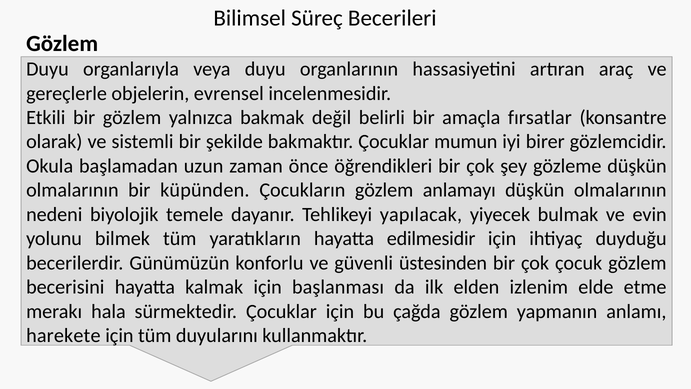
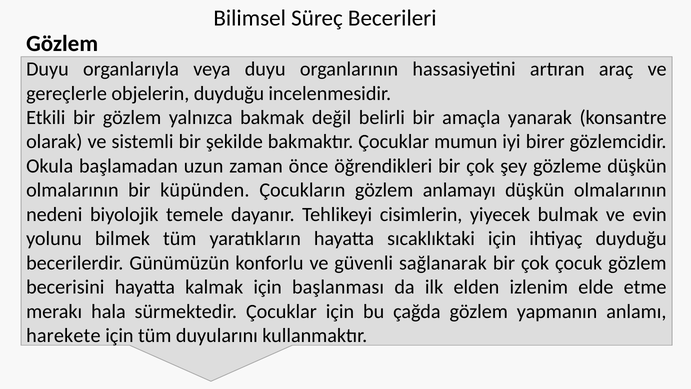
objelerin evrensel: evrensel -> duyduğu
fırsatlar: fırsatlar -> yanarak
yapılacak: yapılacak -> cisimlerin
edilmesidir: edilmesidir -> sıcaklıktaki
üstesinden: üstesinden -> sağlanarak
